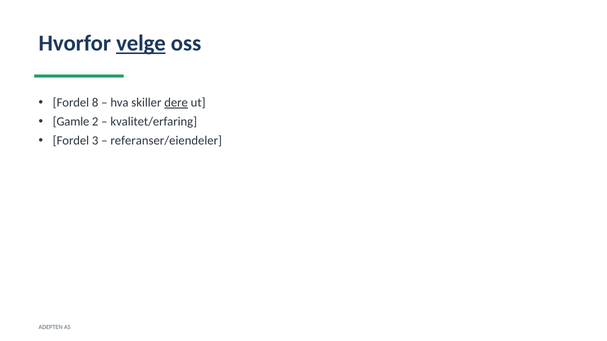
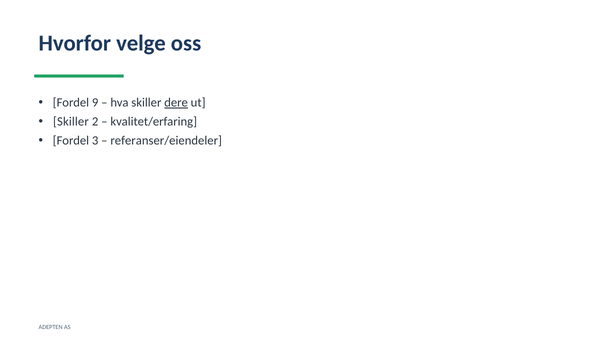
velge underline: present -> none
8: 8 -> 9
Gamle at (71, 122): Gamle -> Skiller
